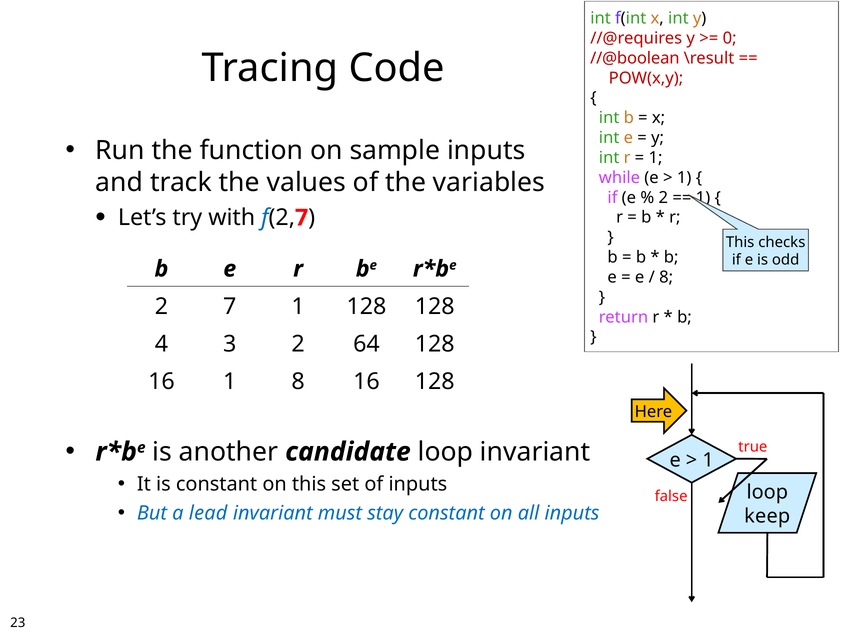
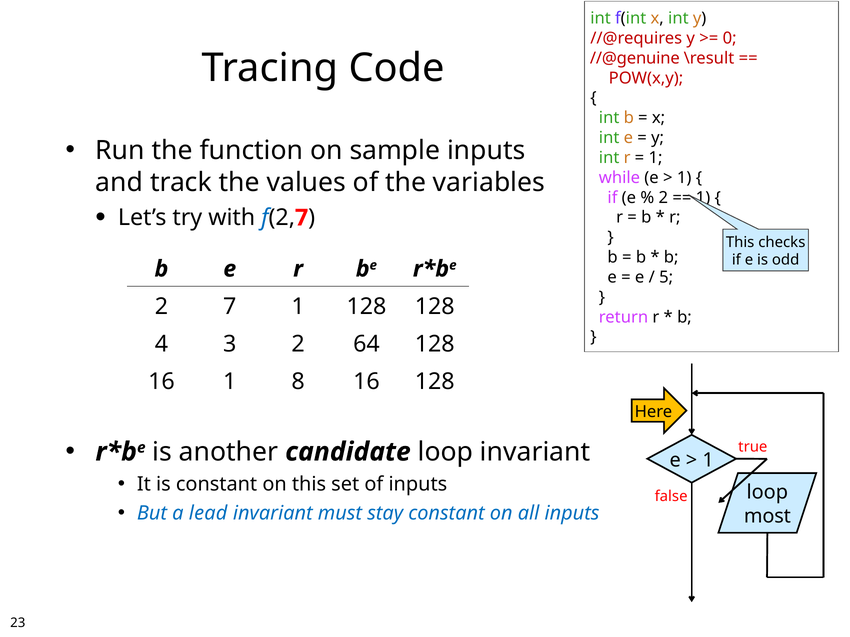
//@boolean: //@boolean -> //@genuine
8 at (666, 277): 8 -> 5
keep: keep -> most
